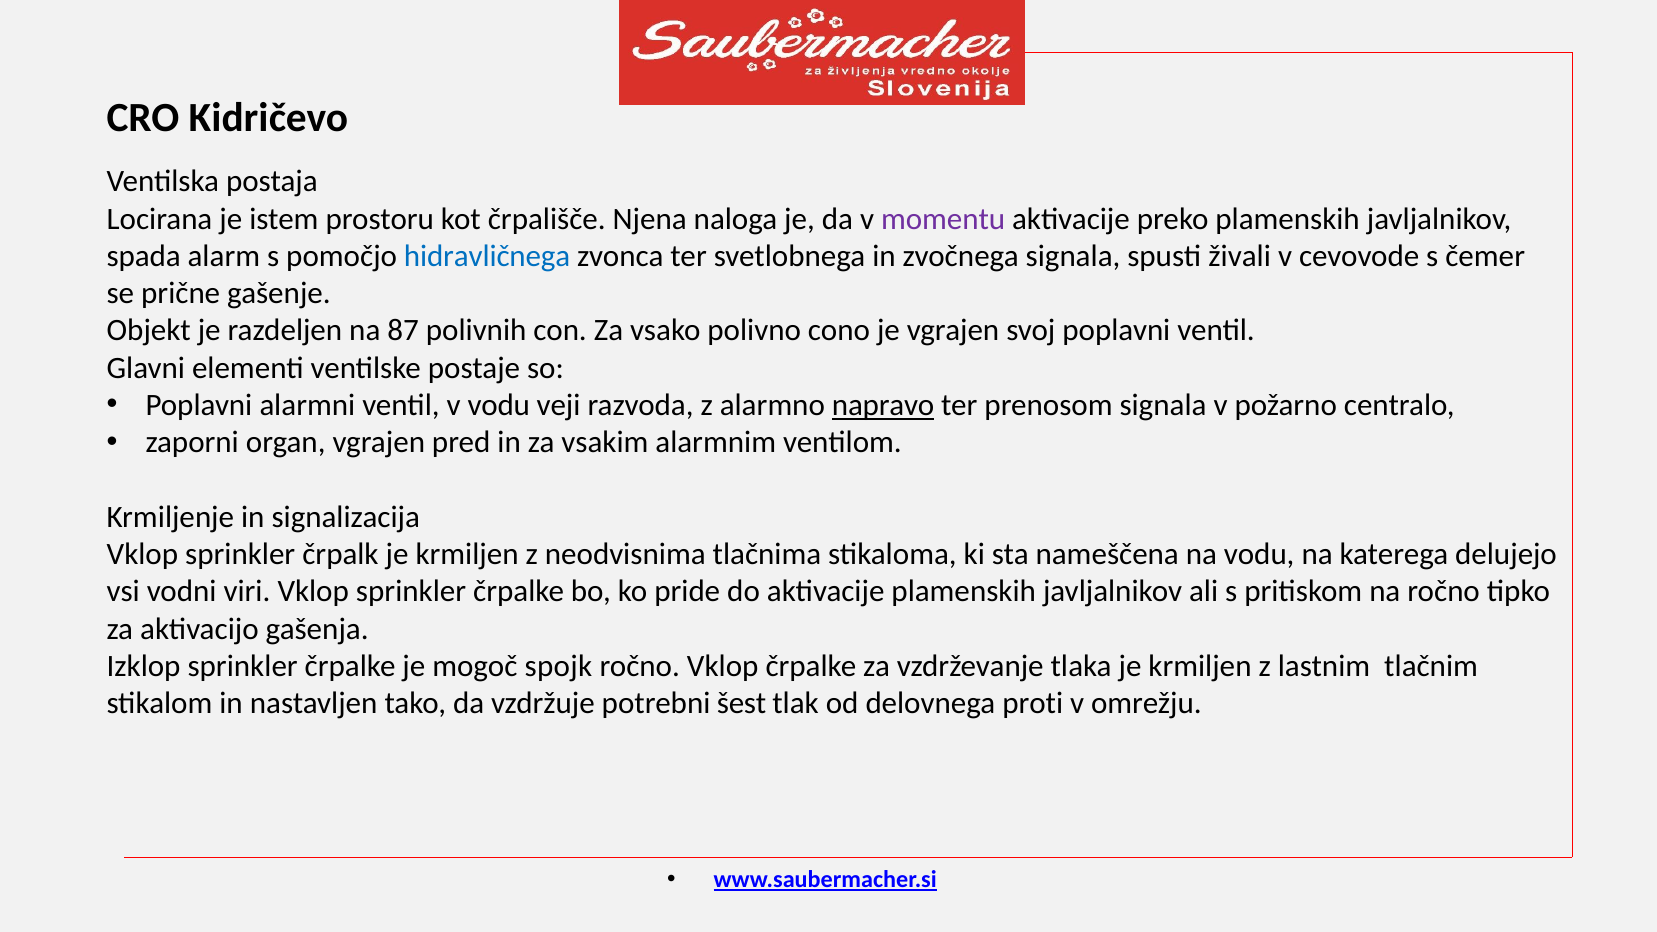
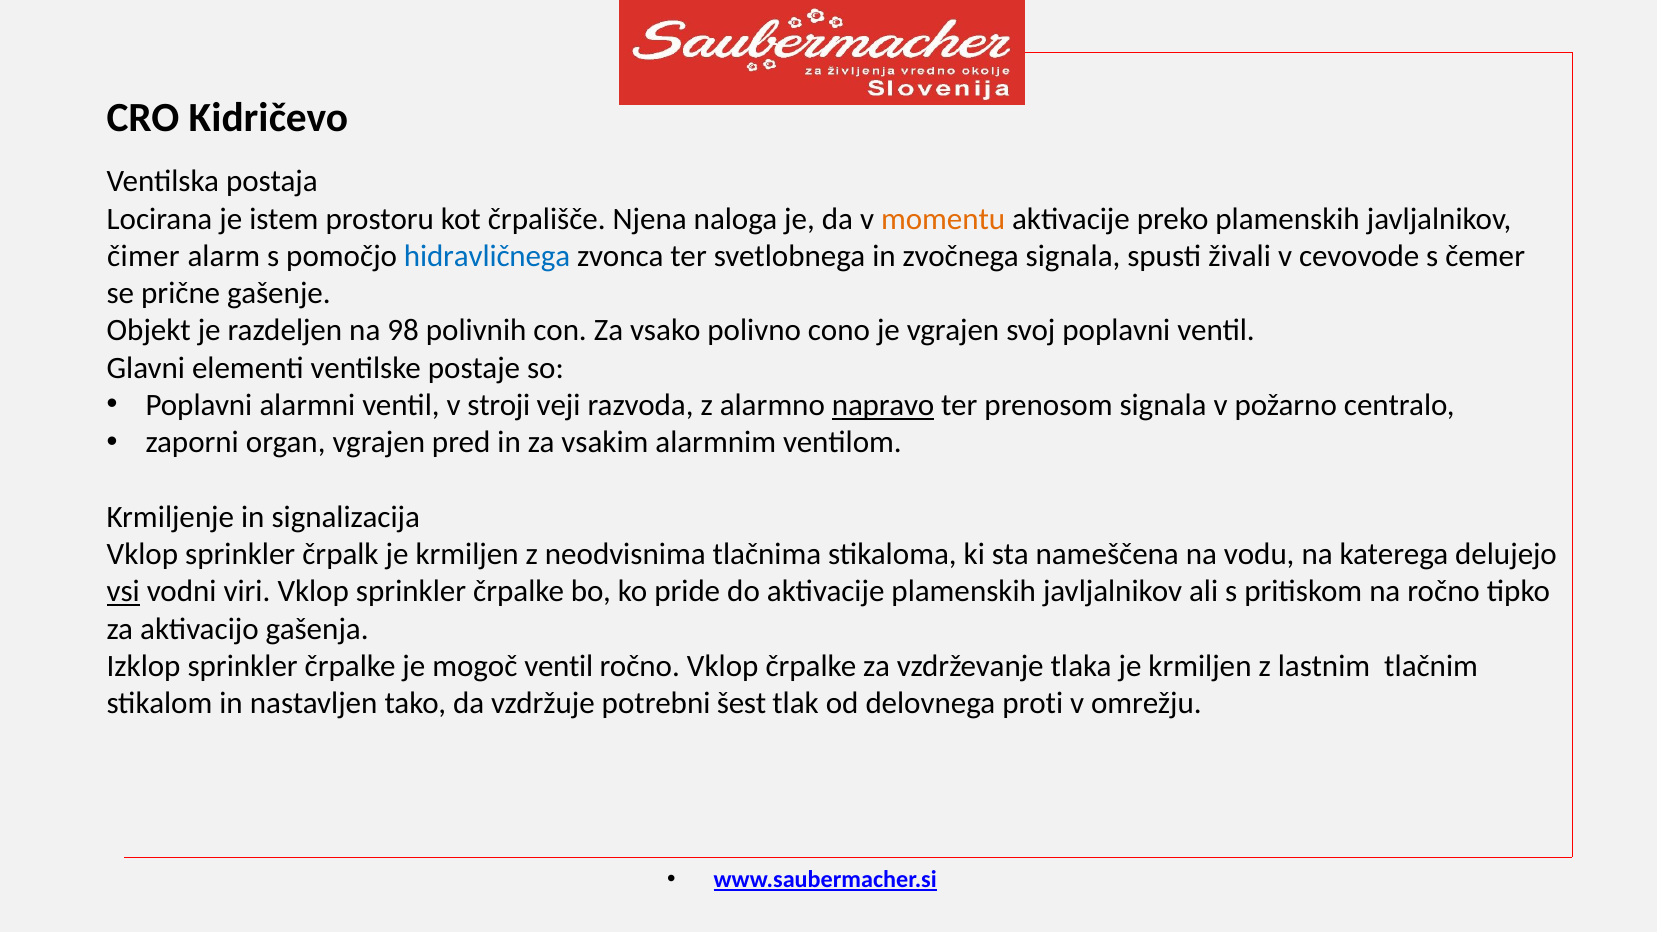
momentu colour: purple -> orange
spada: spada -> čimer
87: 87 -> 98
v vodu: vodu -> stroji
vsi underline: none -> present
mogoč spojk: spojk -> ventil
